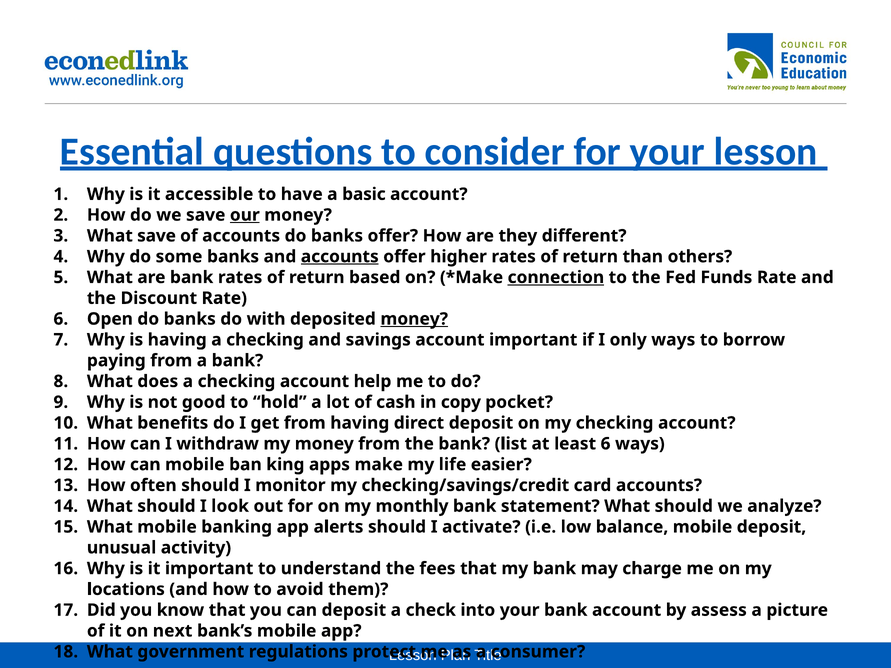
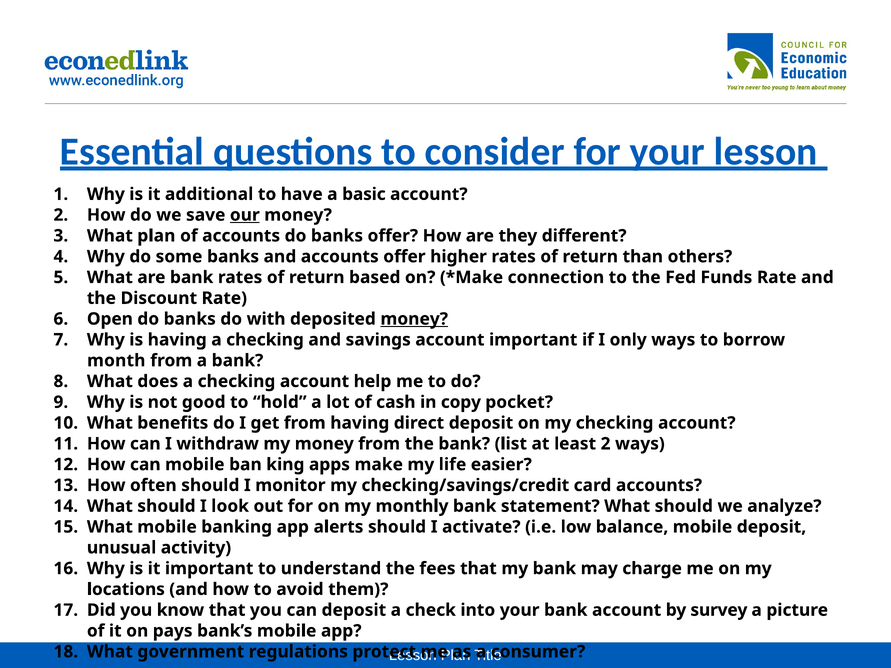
accessible: accessible -> additional
What save: save -> plan
accounts at (340, 257) underline: present -> none
connection underline: present -> none
paying: paying -> month
least 6: 6 -> 2
assess: assess -> survey
next: next -> pays
